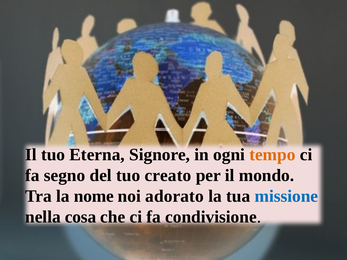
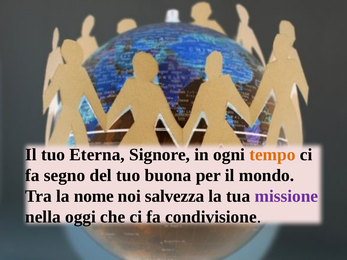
creato: creato -> buona
adorato: adorato -> salvezza
missione colour: blue -> purple
cosa: cosa -> oggi
